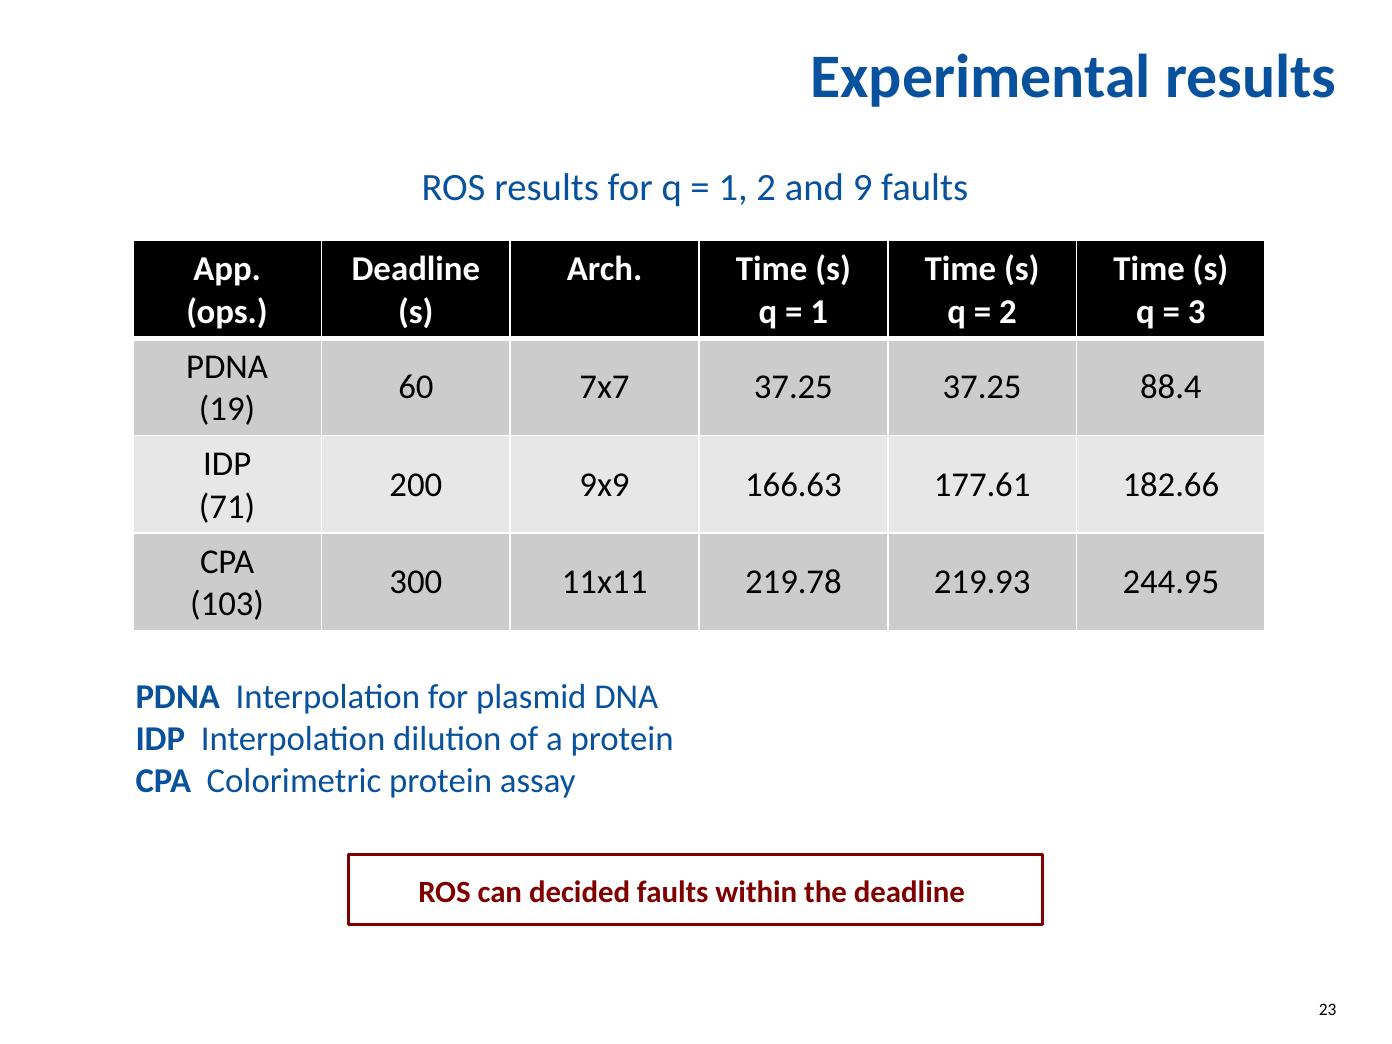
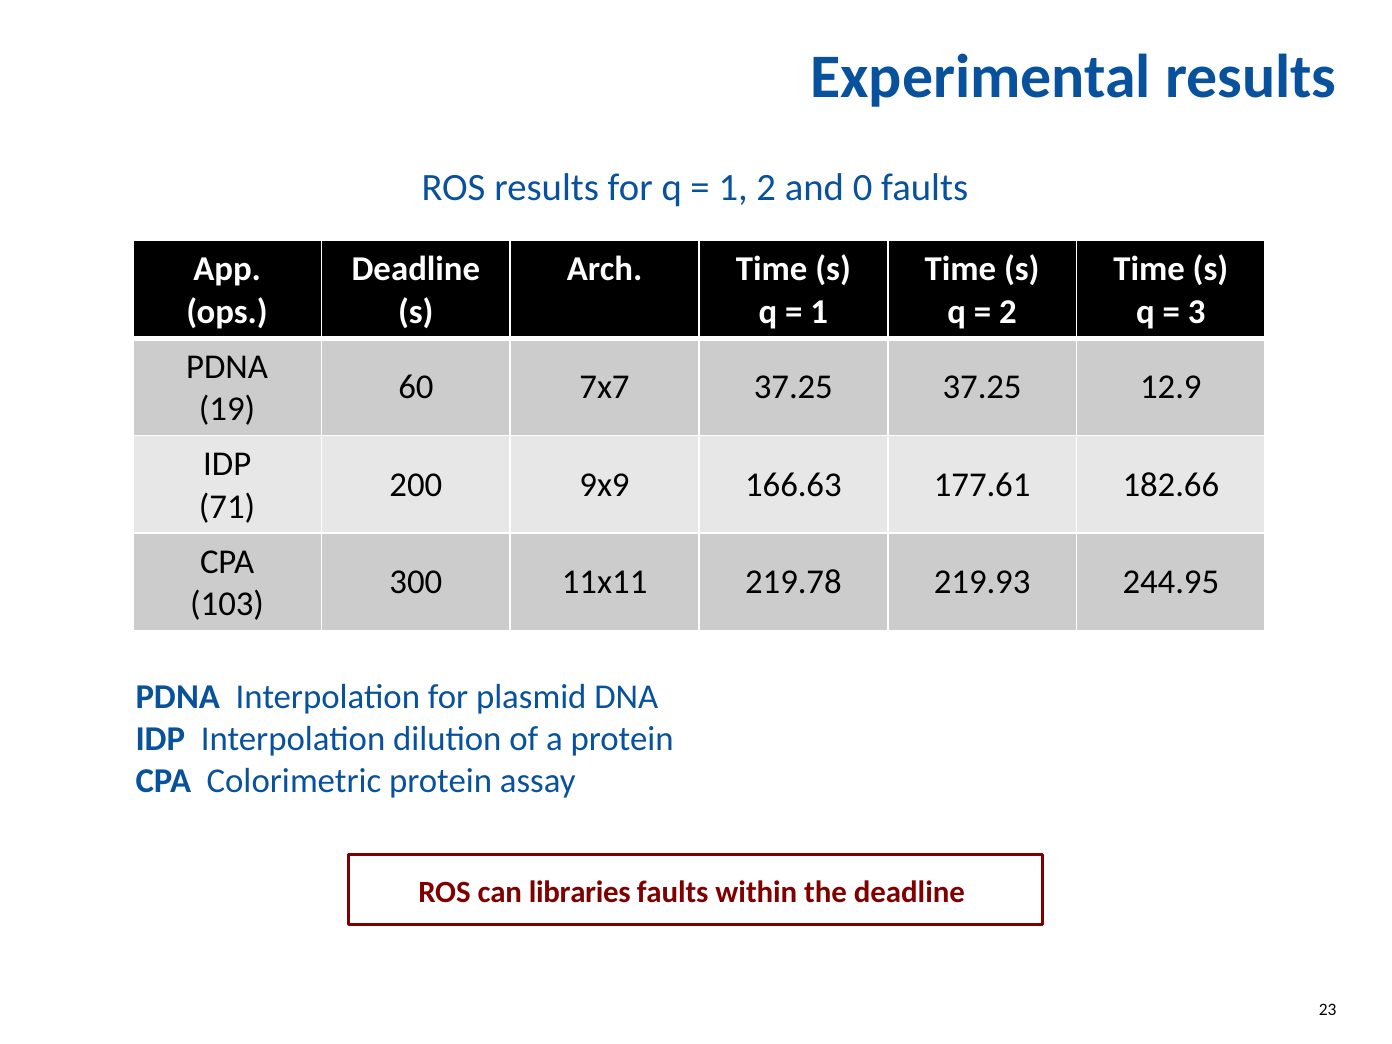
9: 9 -> 0
88.4: 88.4 -> 12.9
decided: decided -> libraries
